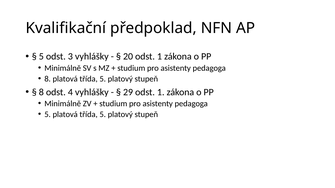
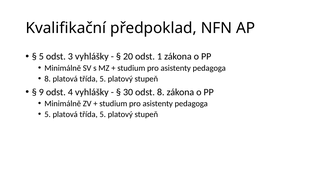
8 at (41, 92): 8 -> 9
29: 29 -> 30
1 at (161, 92): 1 -> 8
